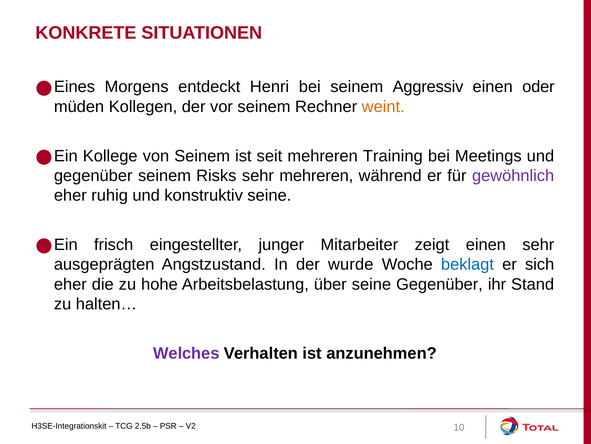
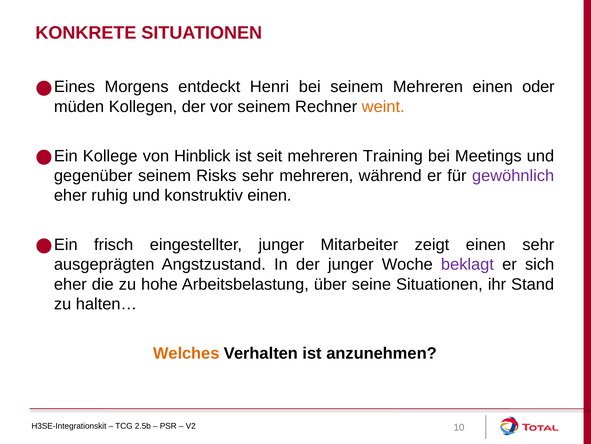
seinem Aggressiv: Aggressiv -> Mehreren
von Seinem: Seinem -> Hinblick
konstruktiv seine: seine -> einen
der wurde: wurde -> junger
beklagt colour: blue -> purple
seine Gegenüber: Gegenüber -> Situationen
Welches colour: purple -> orange
